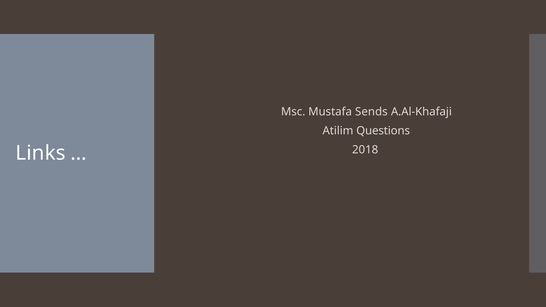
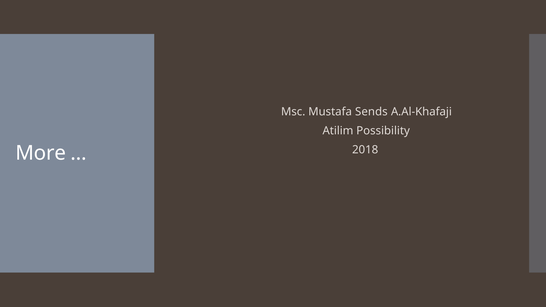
Questions: Questions -> Possibility
Links: Links -> More
